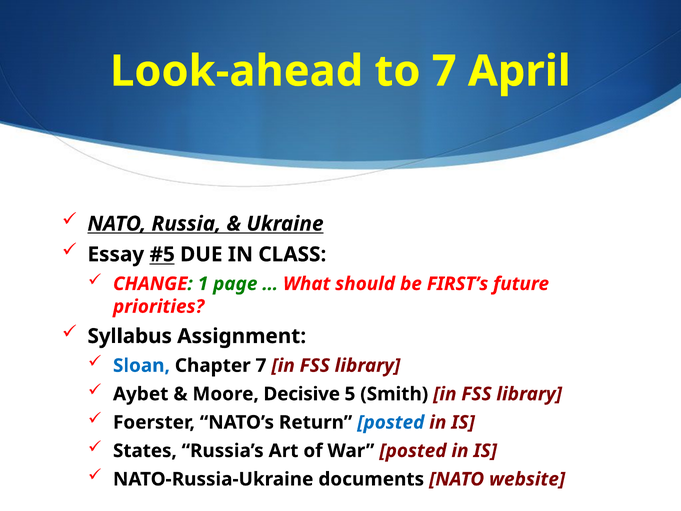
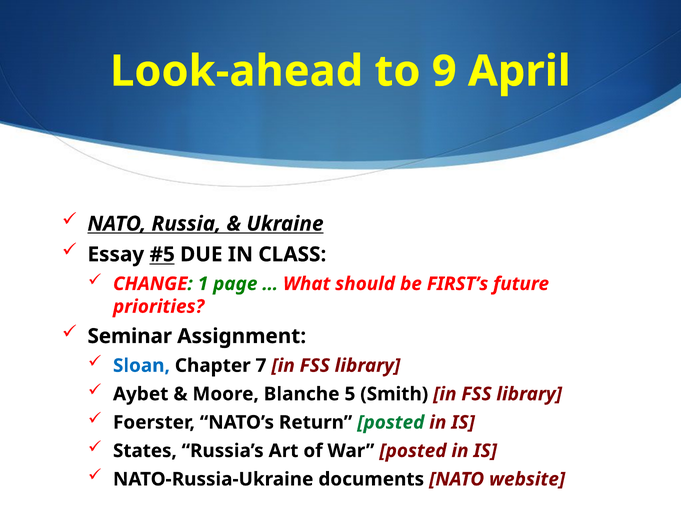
to 7: 7 -> 9
Syllabus: Syllabus -> Seminar
Decisive: Decisive -> Blanche
posted at (391, 422) colour: blue -> green
